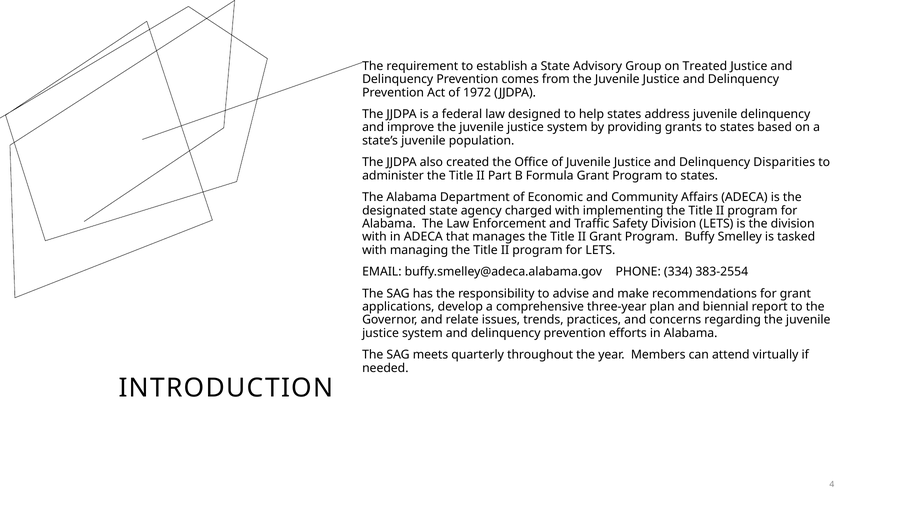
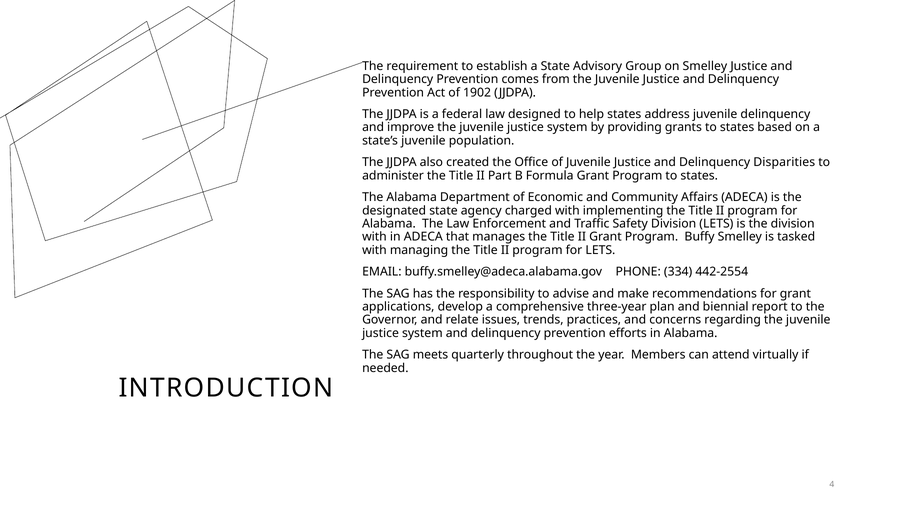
on Treated: Treated -> Smelley
1972: 1972 -> 1902
383-2554: 383-2554 -> 442-2554
